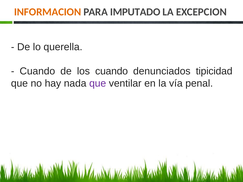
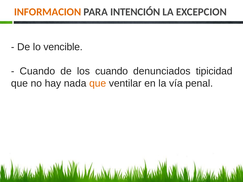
IMPUTADO: IMPUTADO -> INTENCIÓN
querella: querella -> vencible
que at (98, 83) colour: purple -> orange
